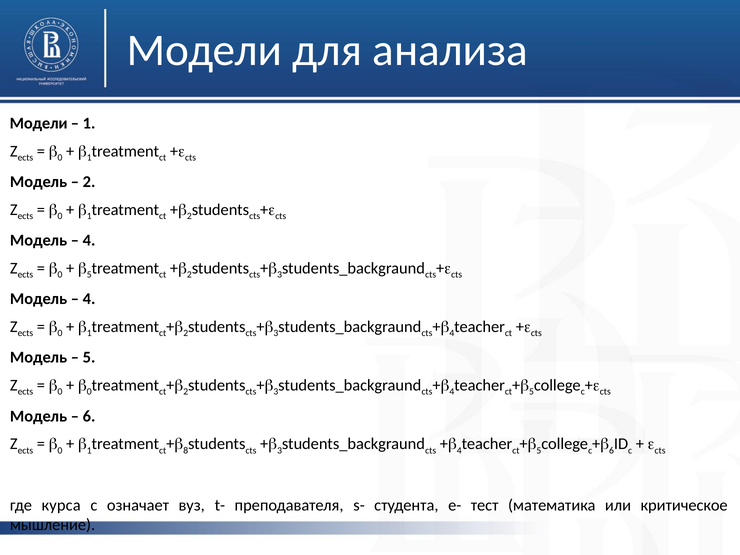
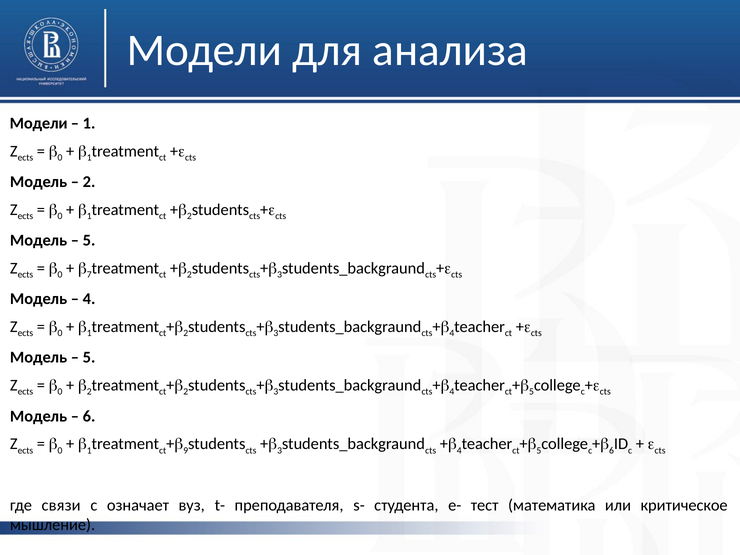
4 at (89, 240): 4 -> 5
5 at (89, 275): 5 -> 7
0 at (89, 392): 0 -> 2
8: 8 -> 9
курса: курса -> связи
